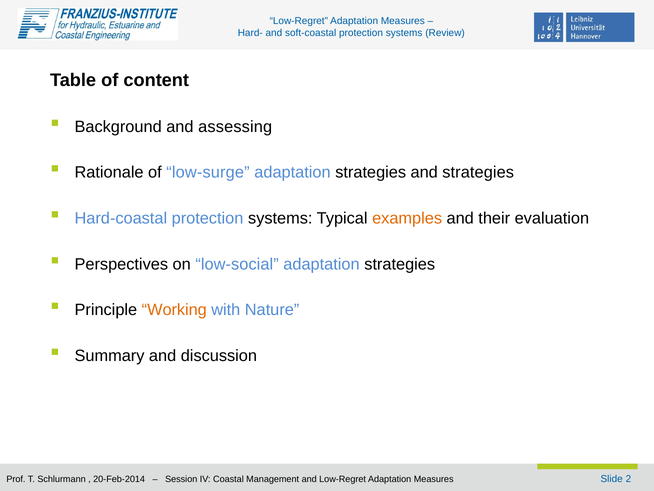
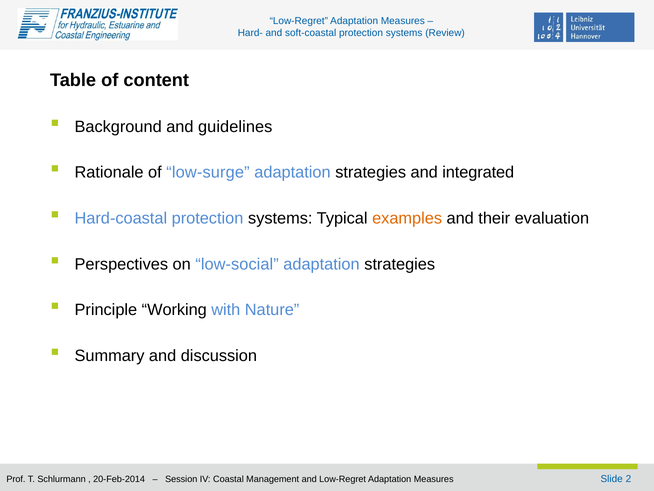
assessing: assessing -> guidelines
and strategies: strategies -> integrated
Working colour: orange -> black
